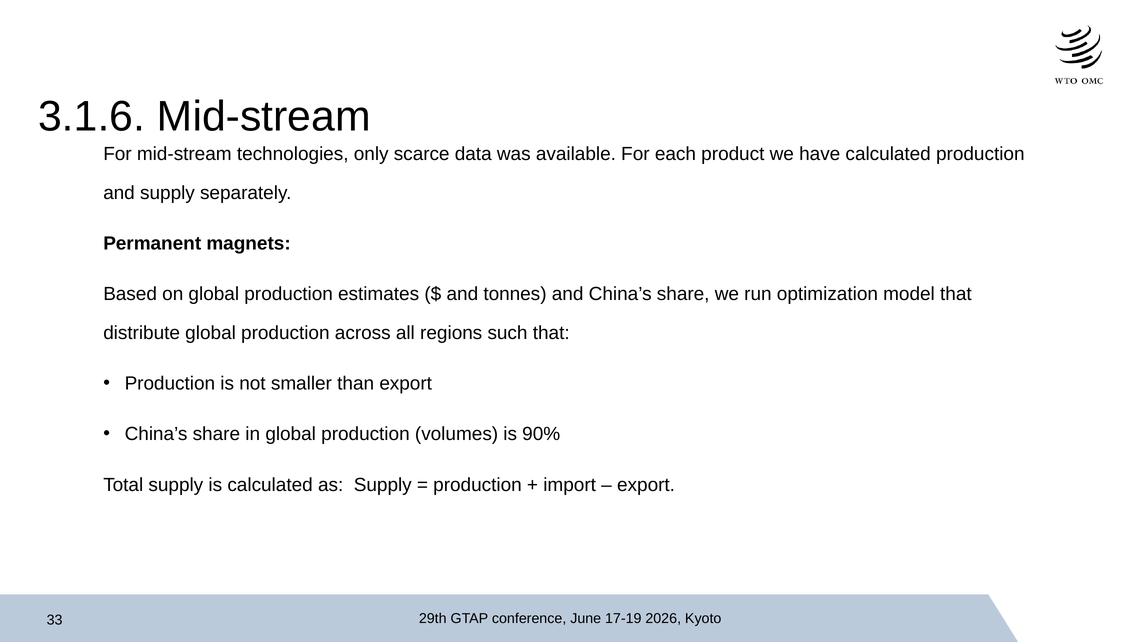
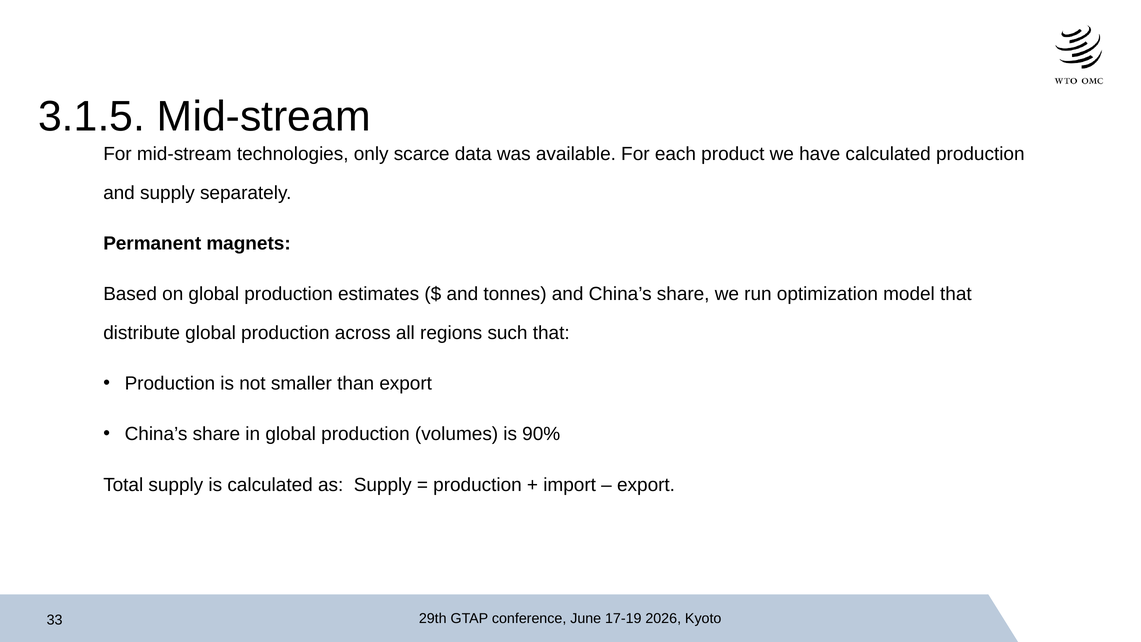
3.1.6: 3.1.6 -> 3.1.5
